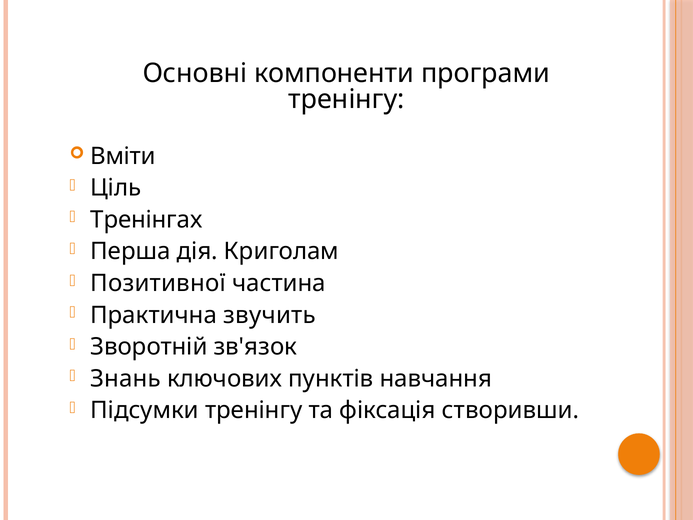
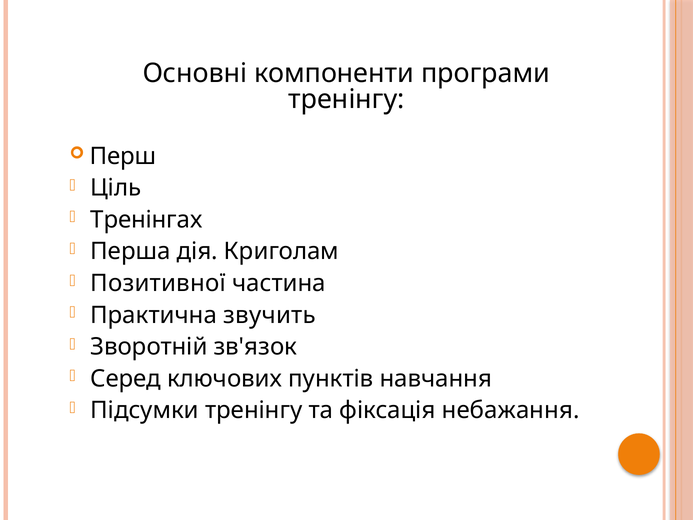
Вміти: Вміти -> Перш
Знань: Знань -> Серед
створивши: створивши -> небажання
